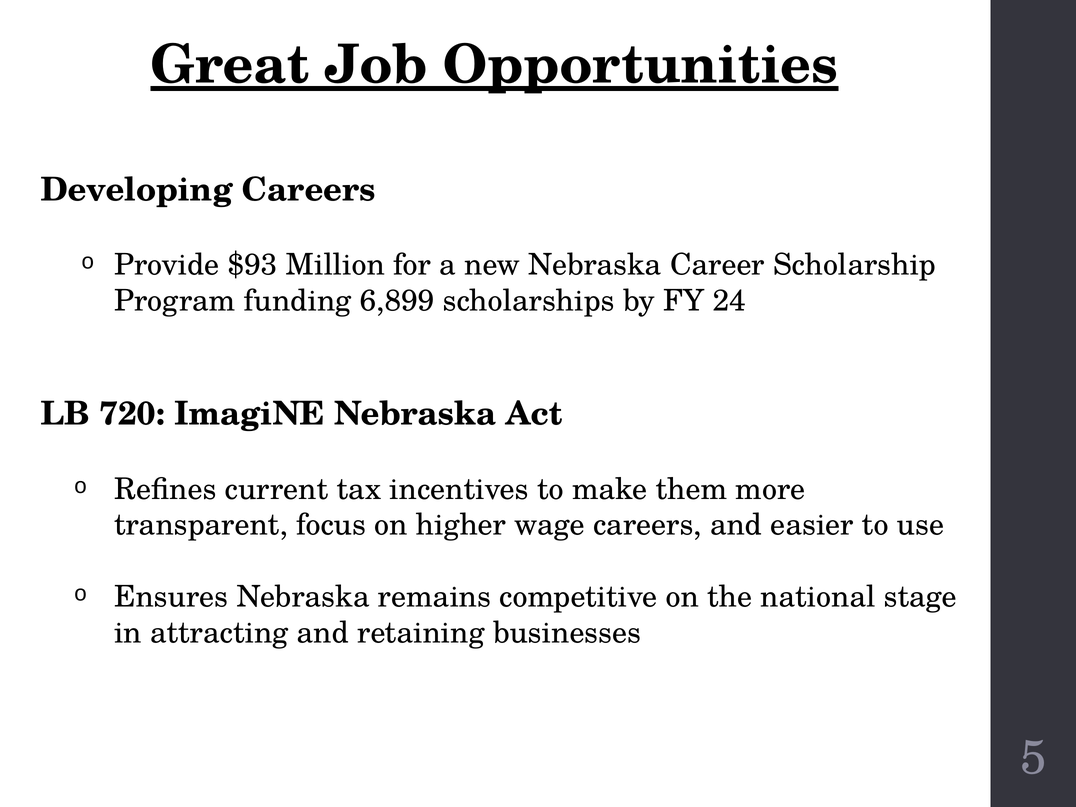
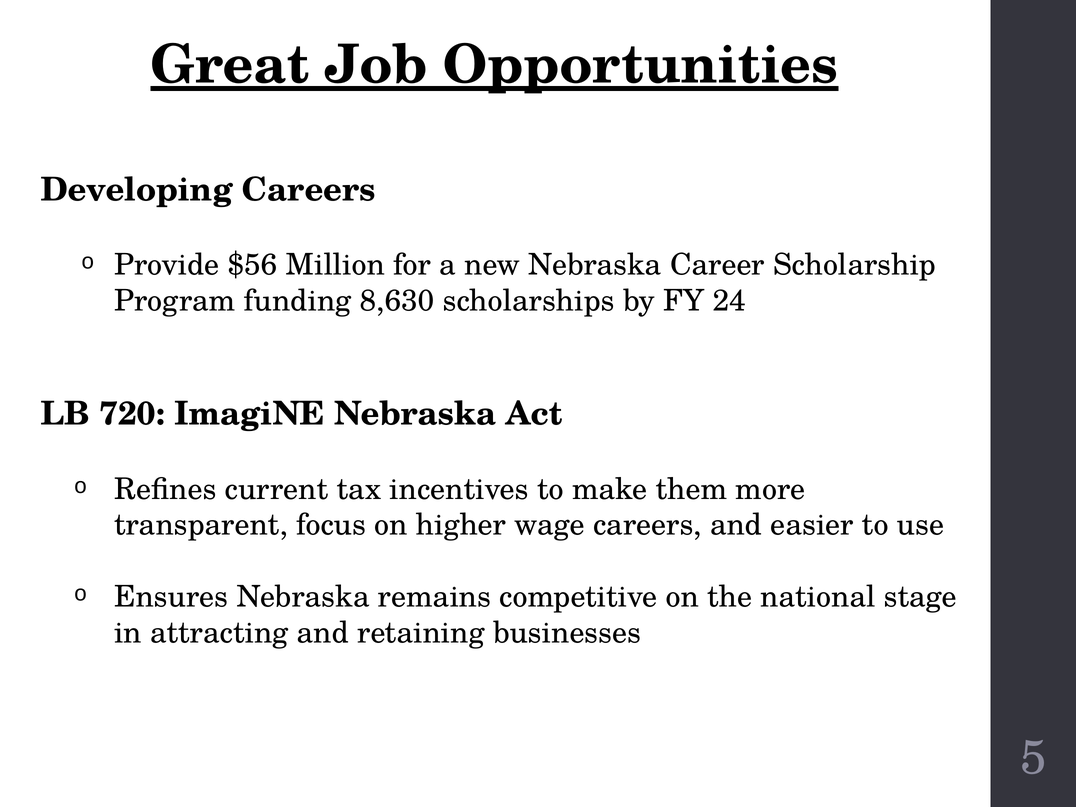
$93: $93 -> $56
6,899: 6,899 -> 8,630
